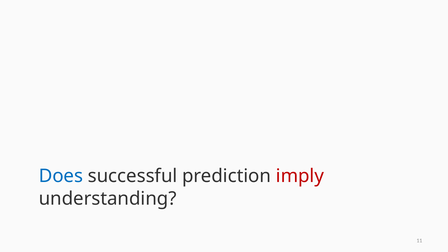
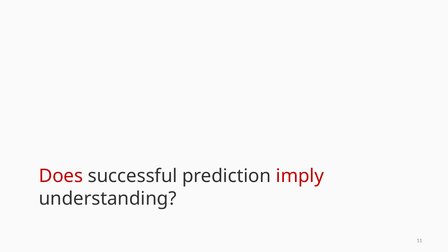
Does colour: blue -> red
